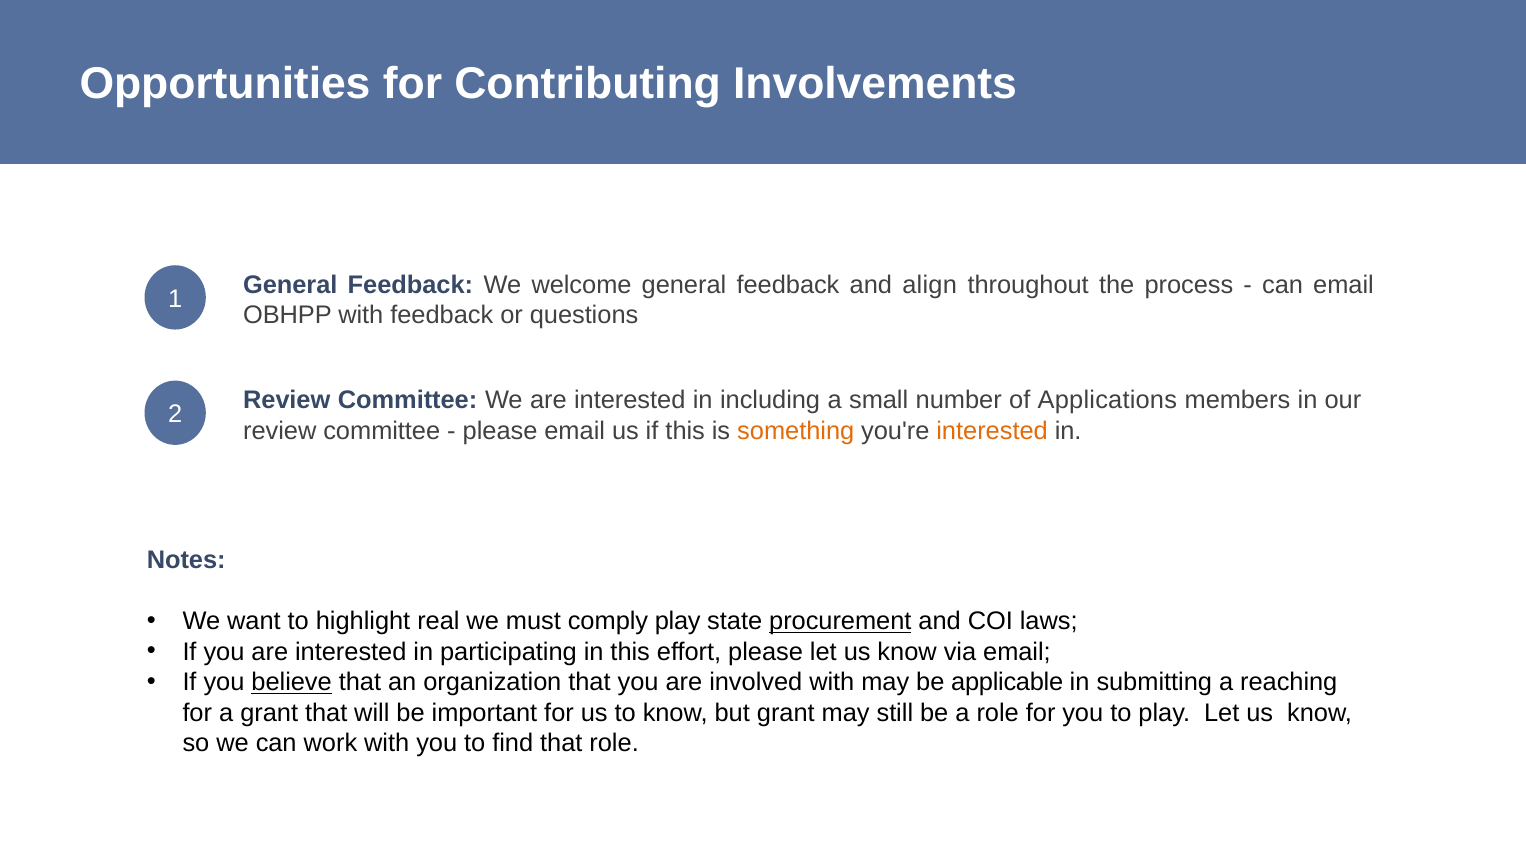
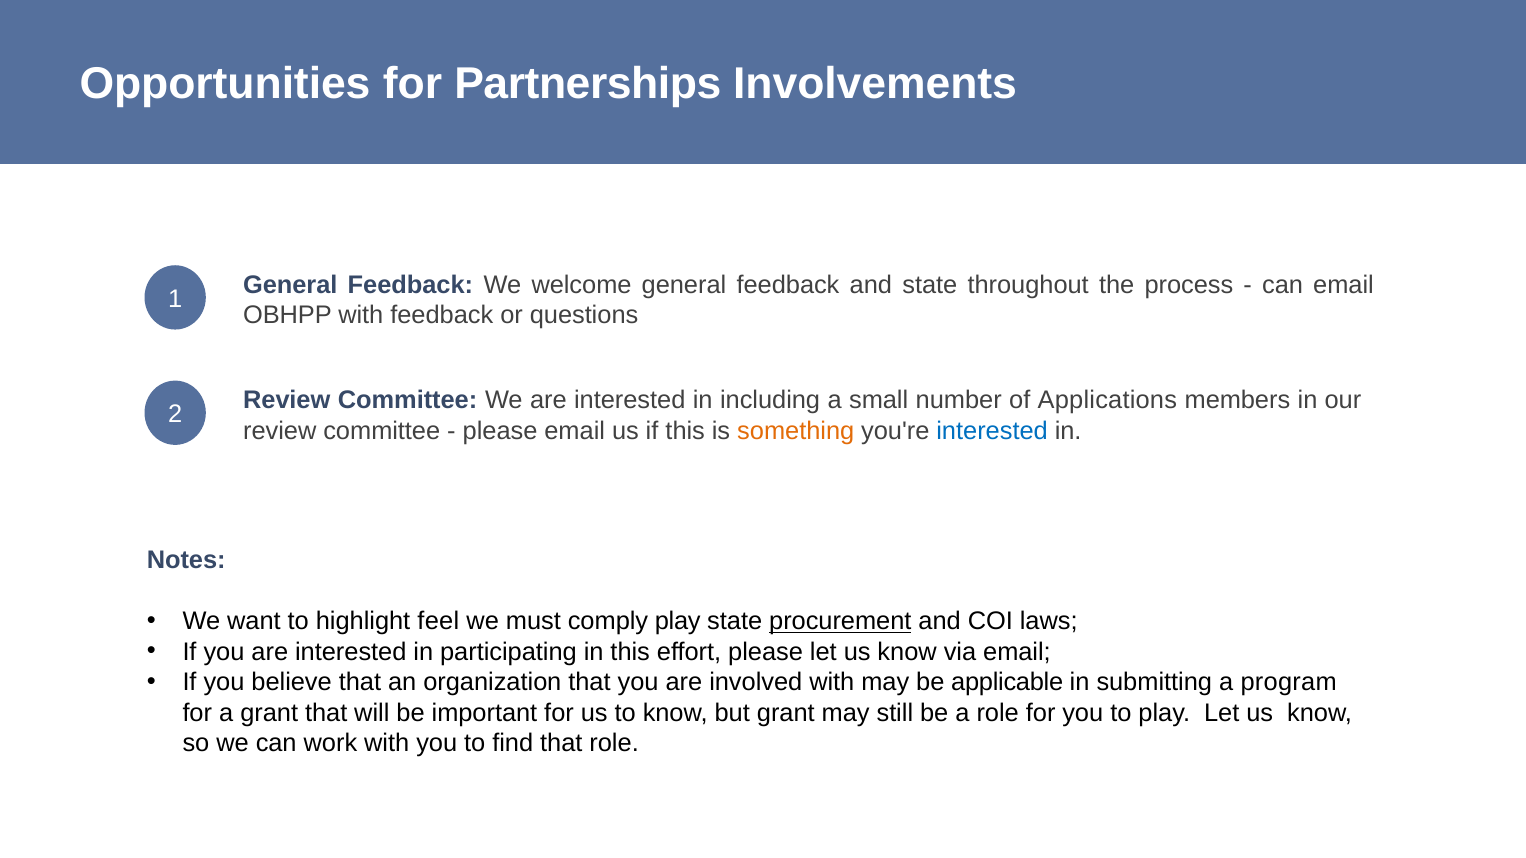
Contributing: Contributing -> Partnerships
and align: align -> state
interested at (992, 431) colour: orange -> blue
real: real -> feel
believe underline: present -> none
reaching: reaching -> program
